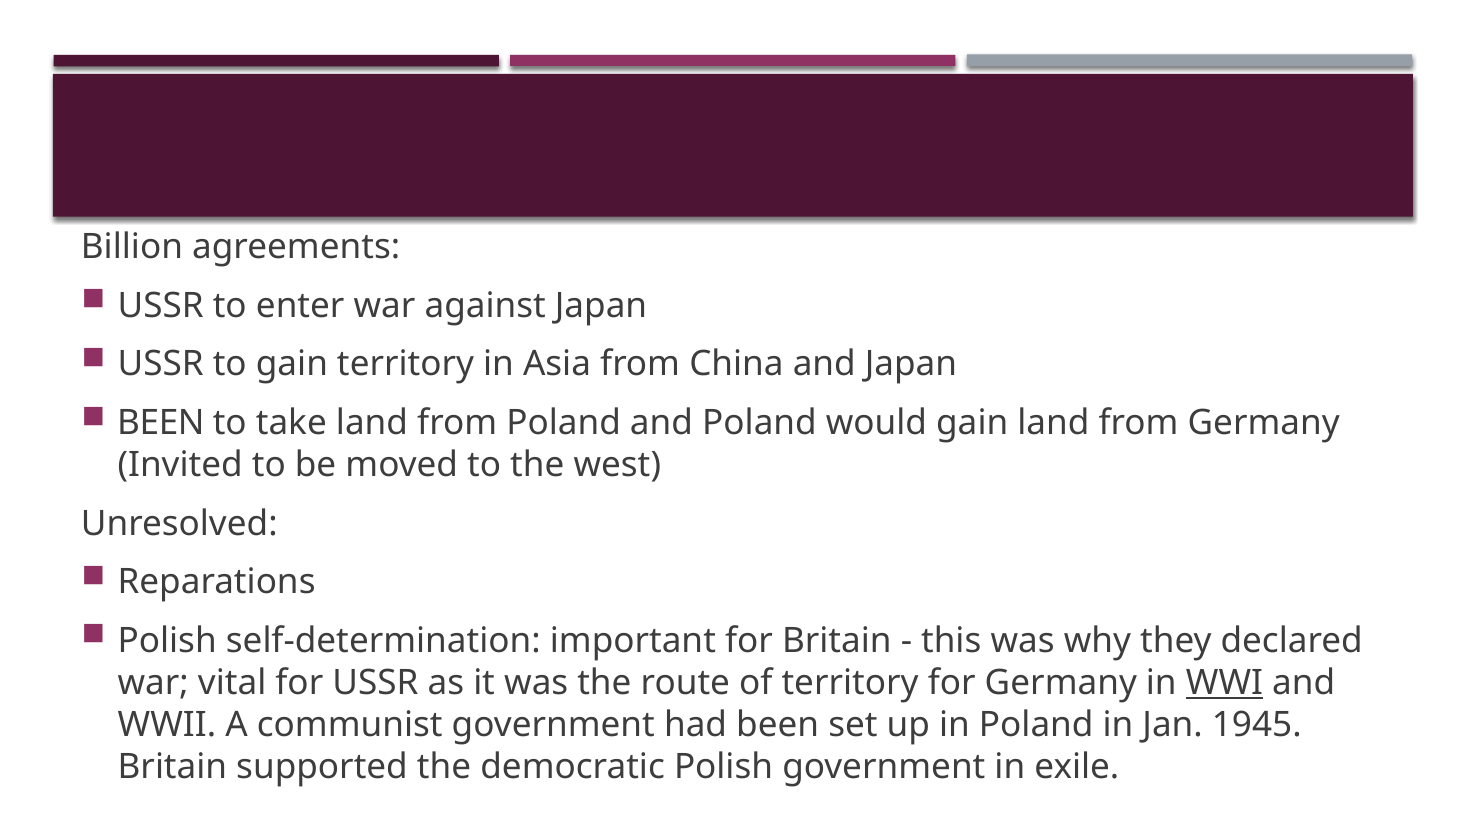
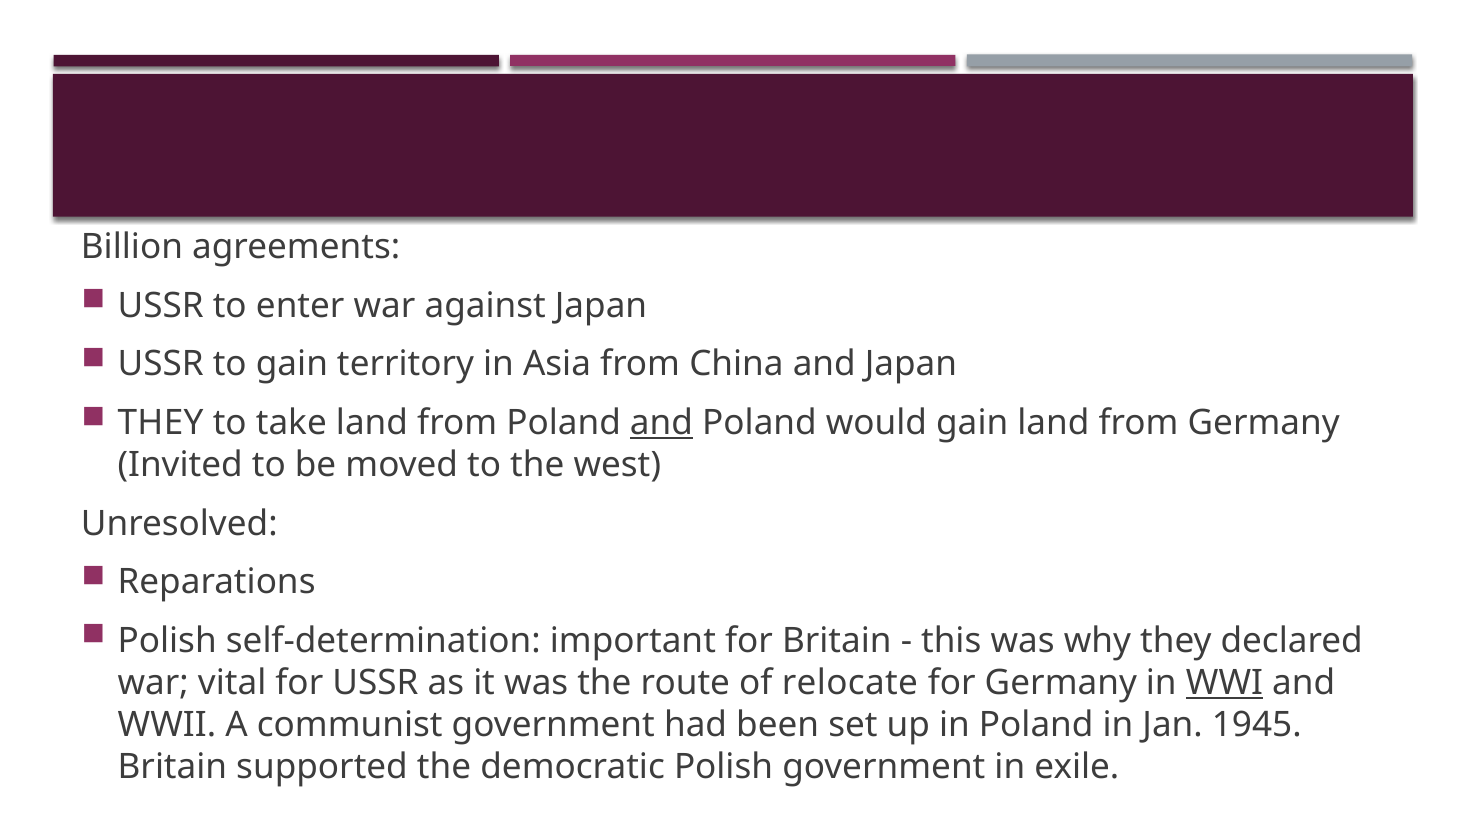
BEEN at (161, 423): BEEN -> THEY
and at (662, 423) underline: none -> present
of territory: territory -> relocate
